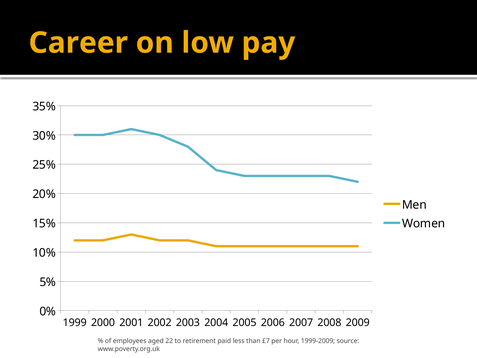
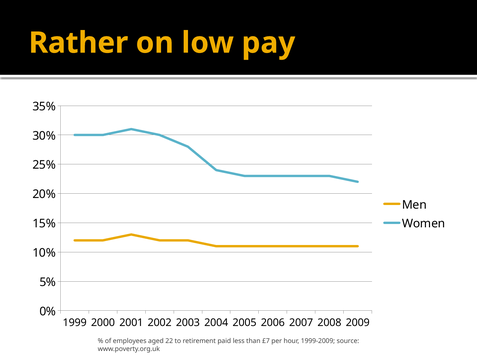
Career: Career -> Rather
